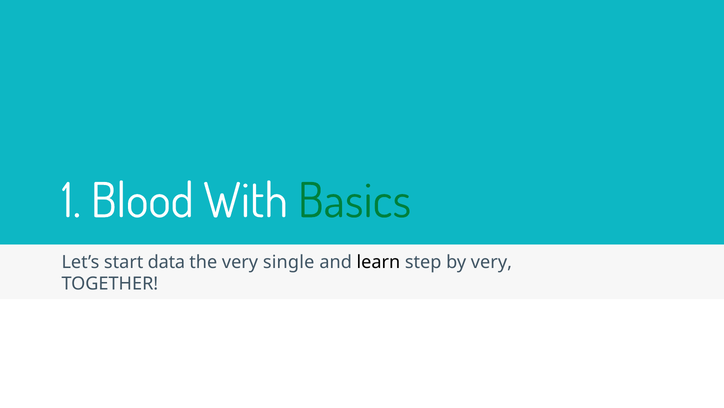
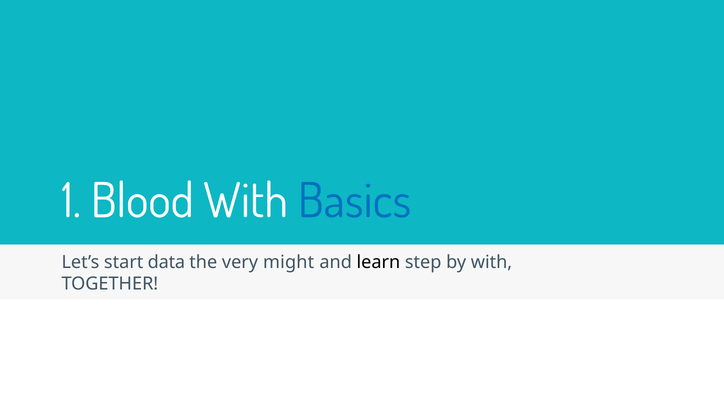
Basics colour: green -> blue
single: single -> might
by very: very -> with
